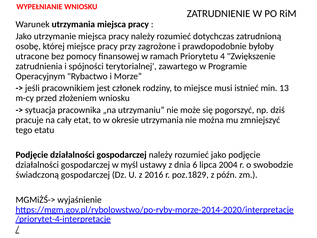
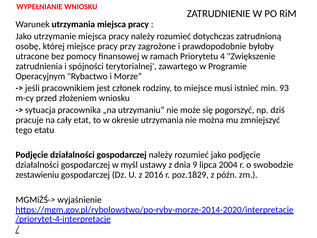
13: 13 -> 93
6: 6 -> 9
świadczoną: świadczoną -> zestawieniu
